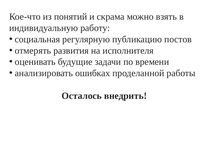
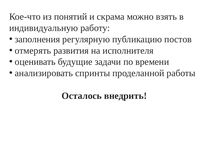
социальная: социальная -> заполнения
ошибках: ошибках -> спринты
